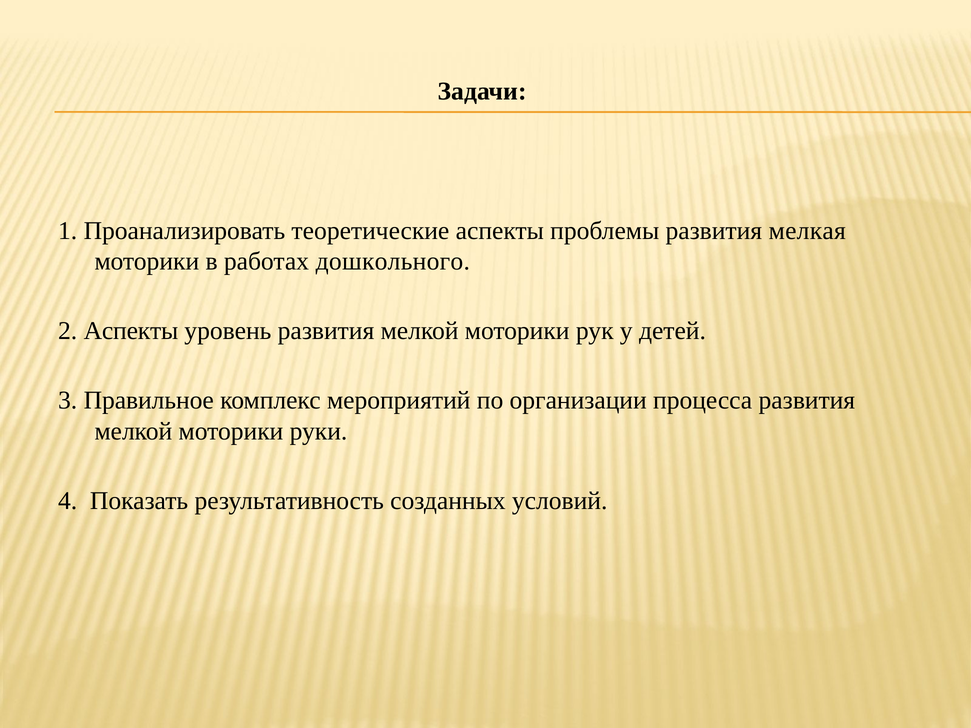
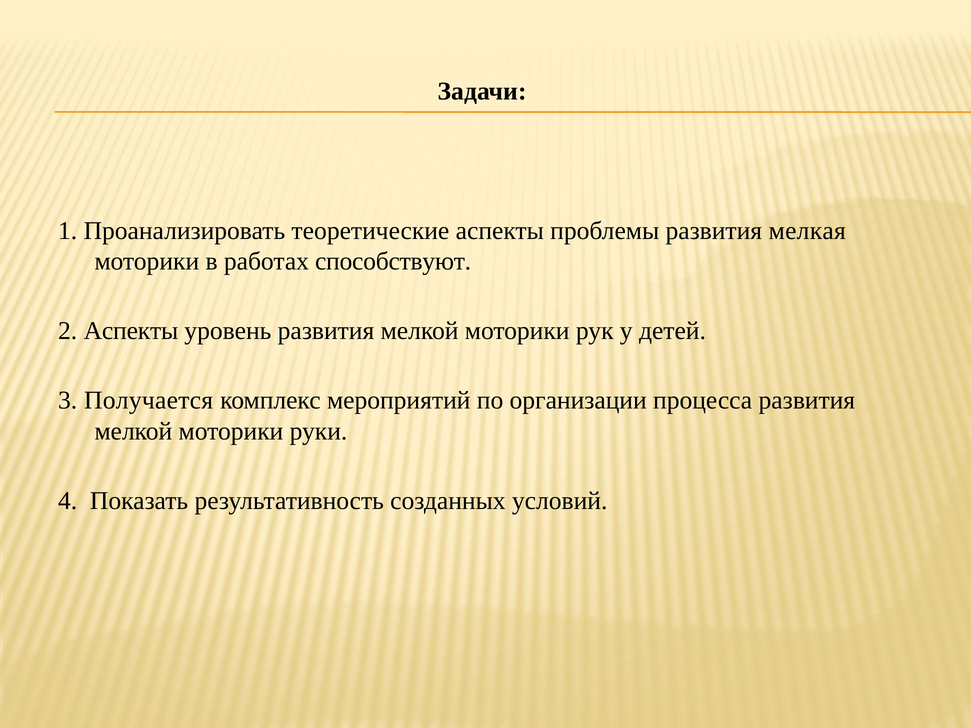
дошкольного: дошкольного -> способствуют
Правильное: Правильное -> Получается
